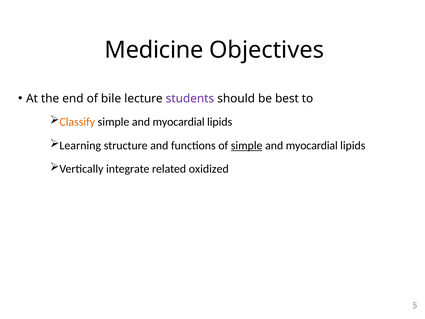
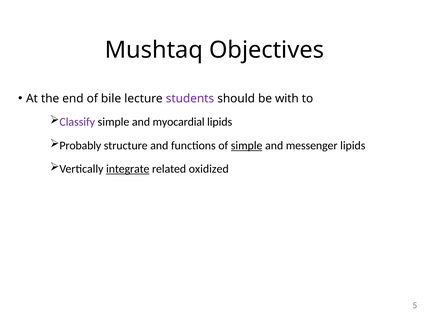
Medicine: Medicine -> Mushtaq
best: best -> with
Classify colour: orange -> purple
Learning: Learning -> Probably
myocardial at (312, 145): myocardial -> messenger
integrate underline: none -> present
